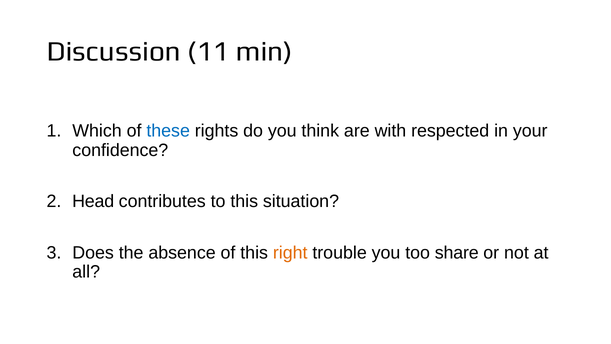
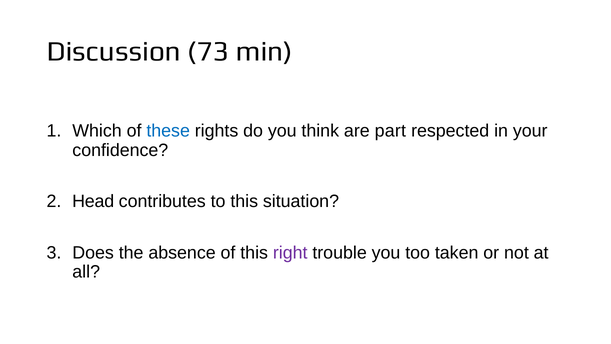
11: 11 -> 73
with: with -> part
right colour: orange -> purple
share: share -> taken
